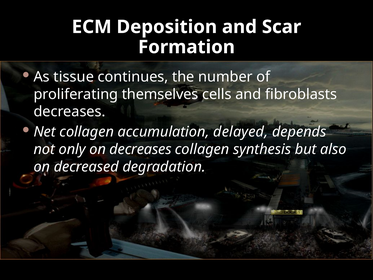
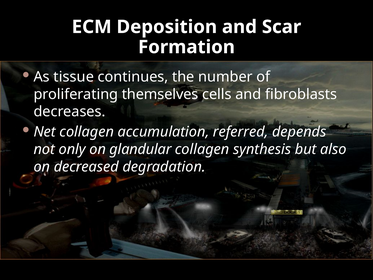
delayed: delayed -> referred
on decreases: decreases -> glandular
